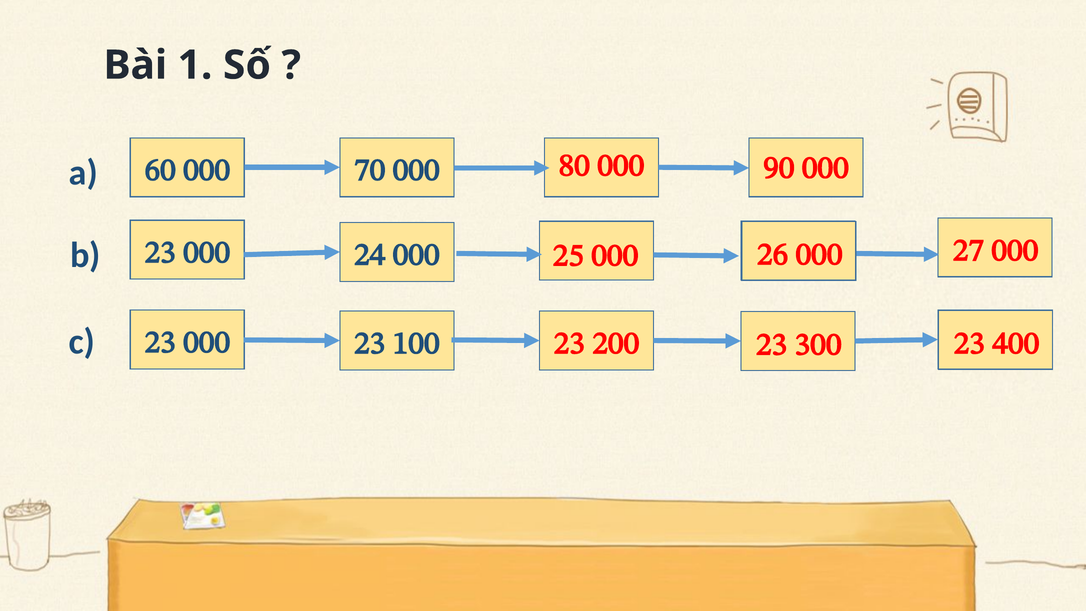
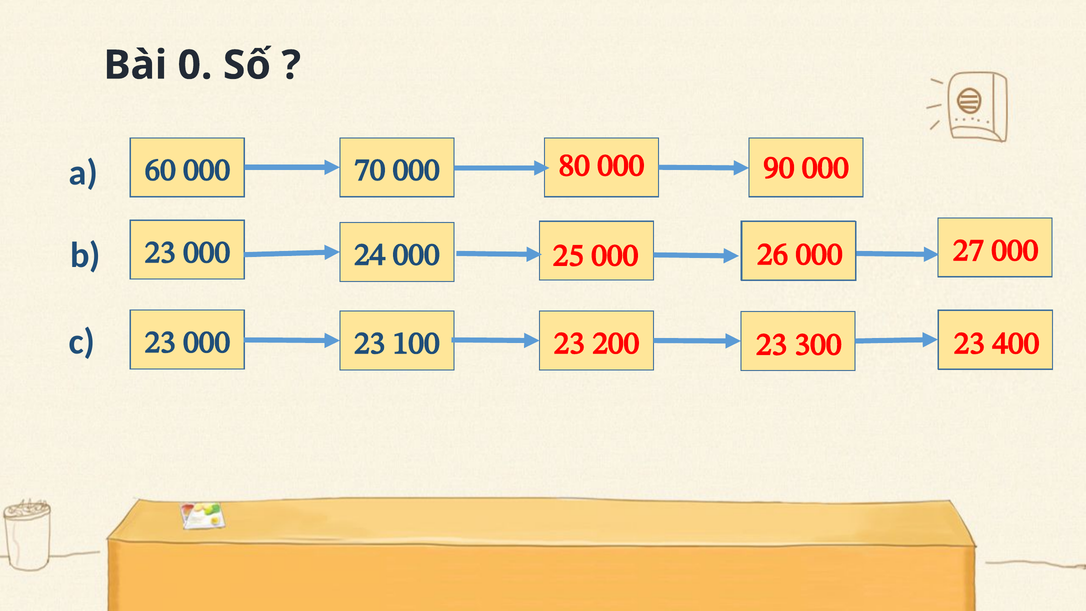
1: 1 -> 0
